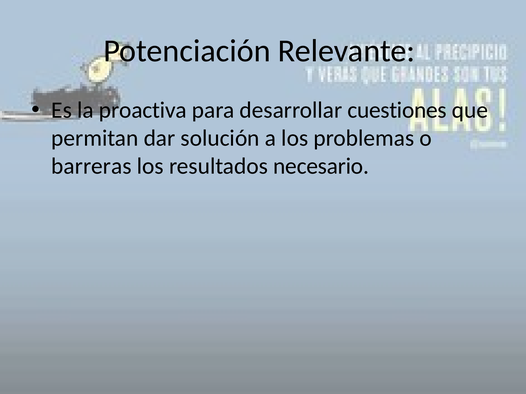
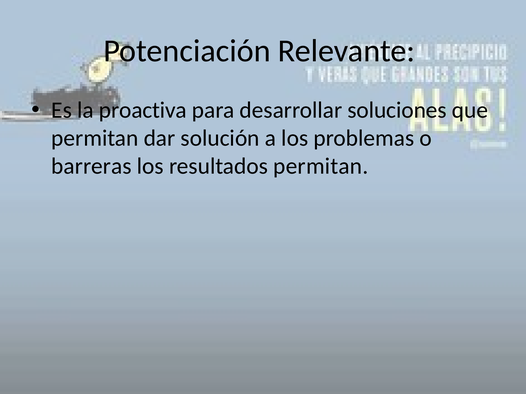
cuestiones: cuestiones -> soluciones
resultados necesario: necesario -> permitan
